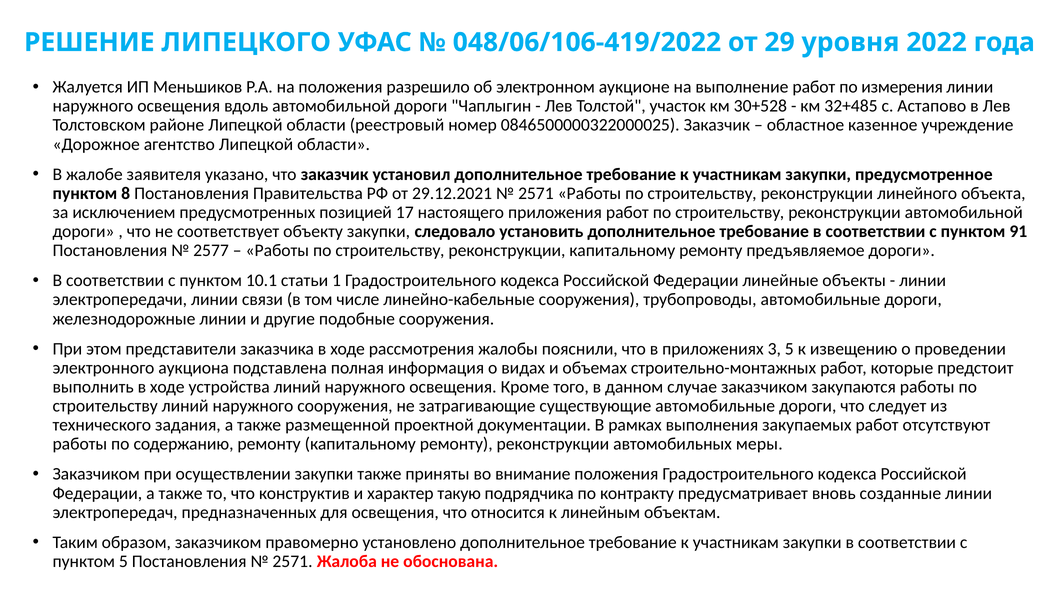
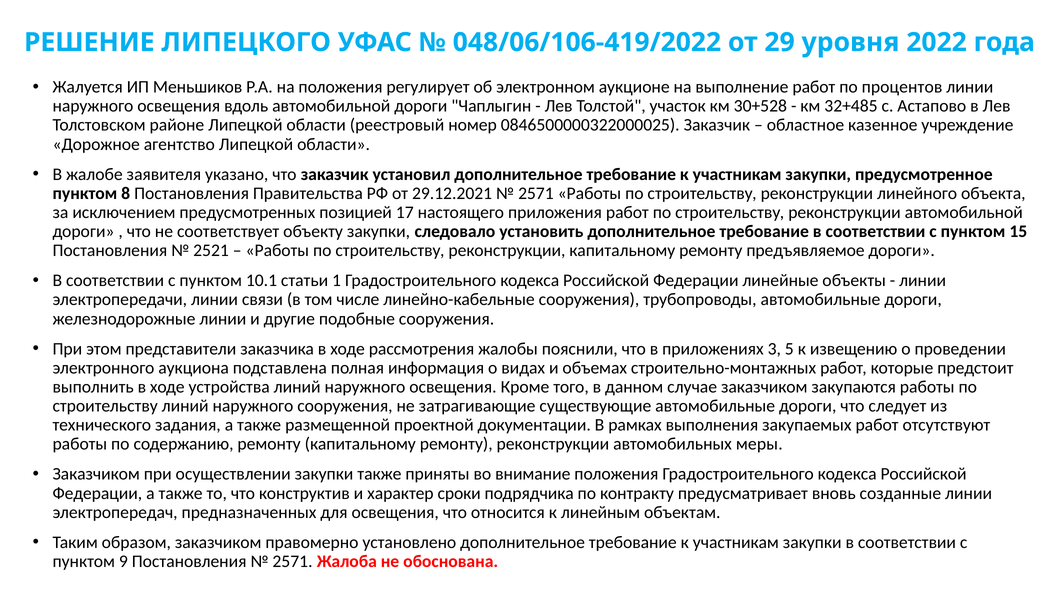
разрешило: разрешило -> регулирует
измерения: измерения -> процентов
91: 91 -> 15
2577: 2577 -> 2521
такую: такую -> сроки
пунктом 5: 5 -> 9
